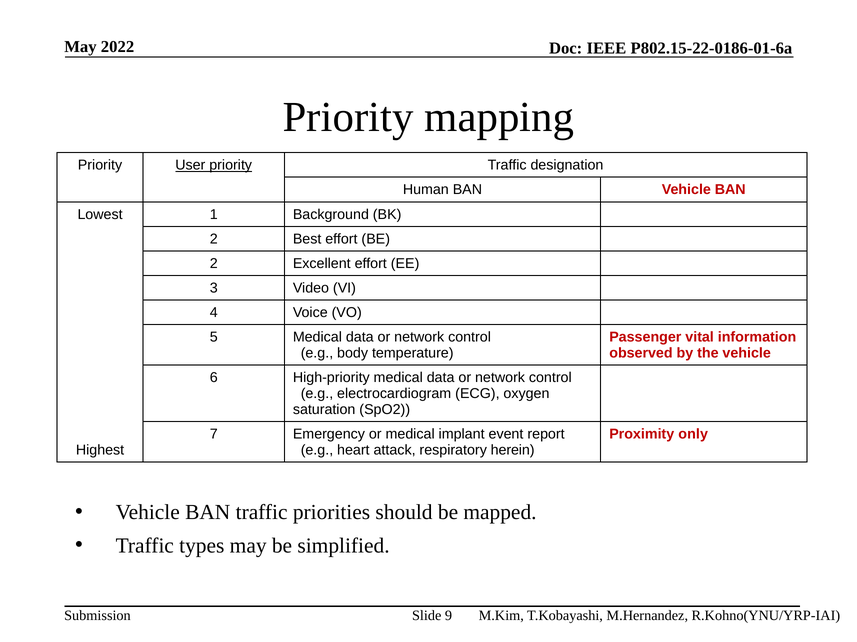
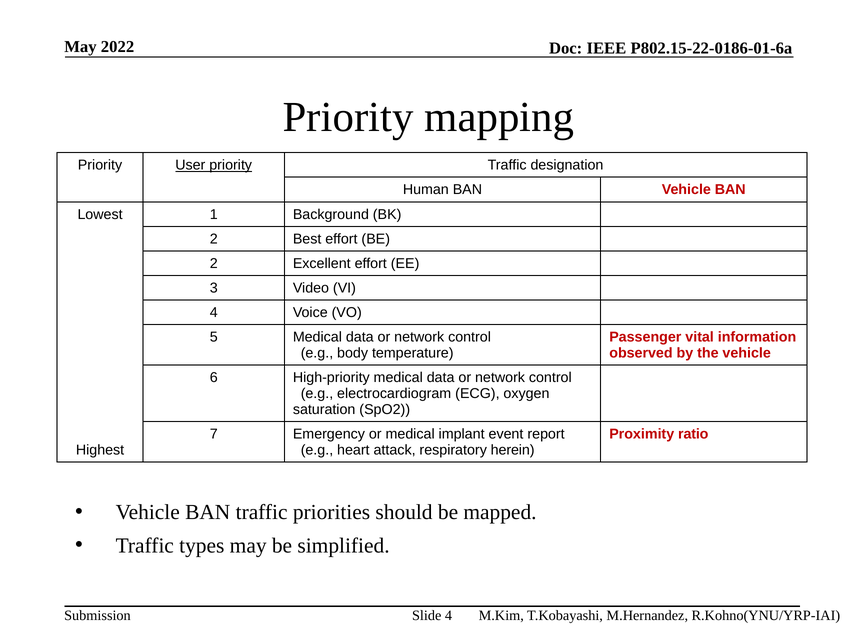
only: only -> ratio
Slide 9: 9 -> 4
